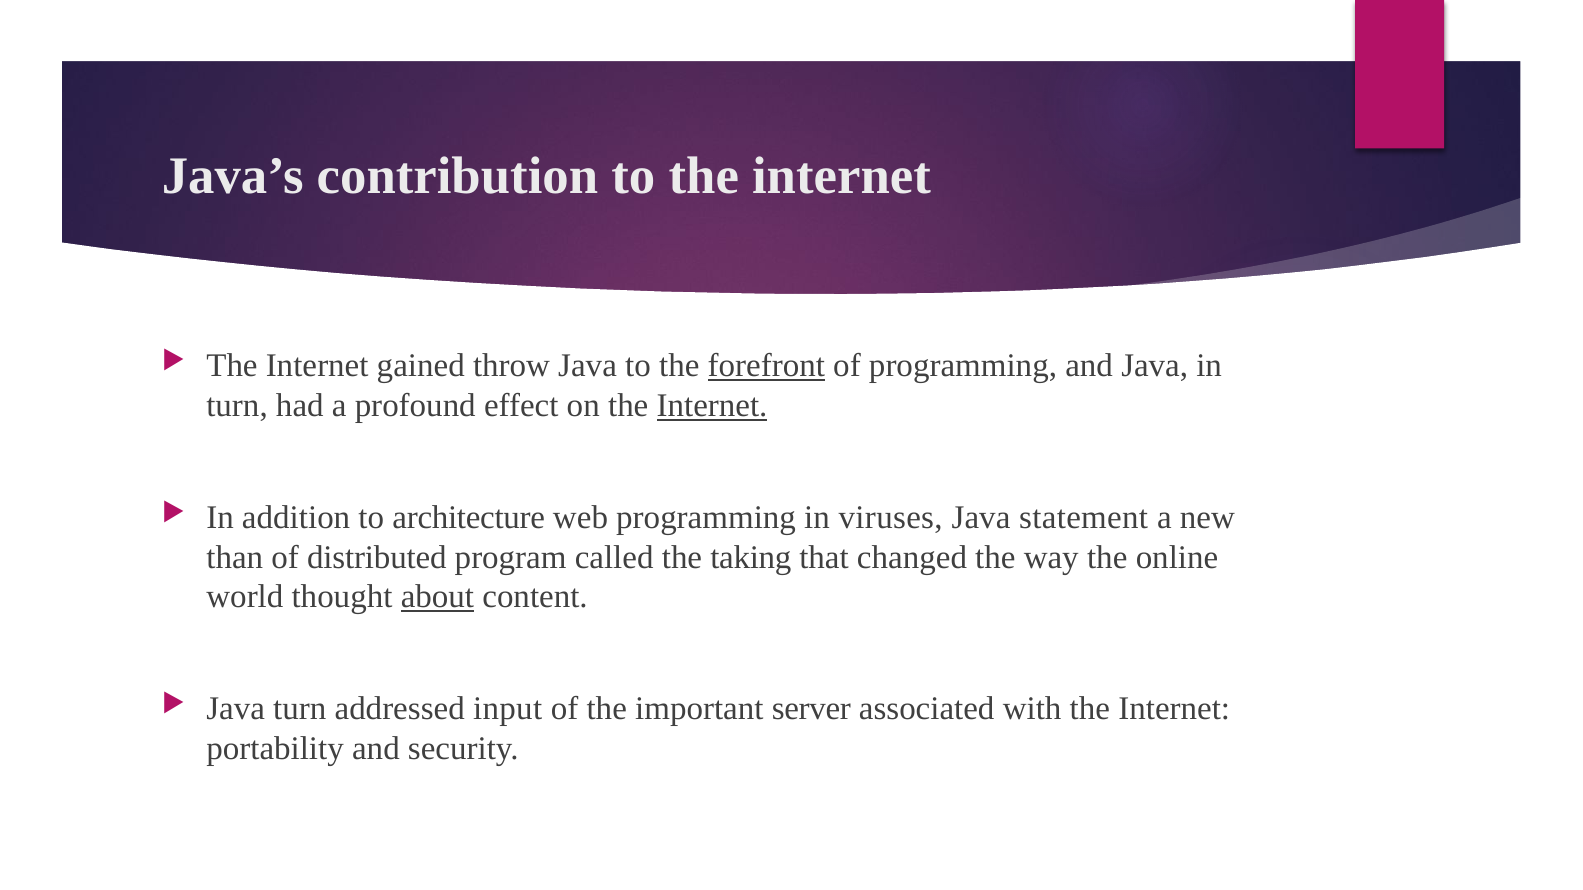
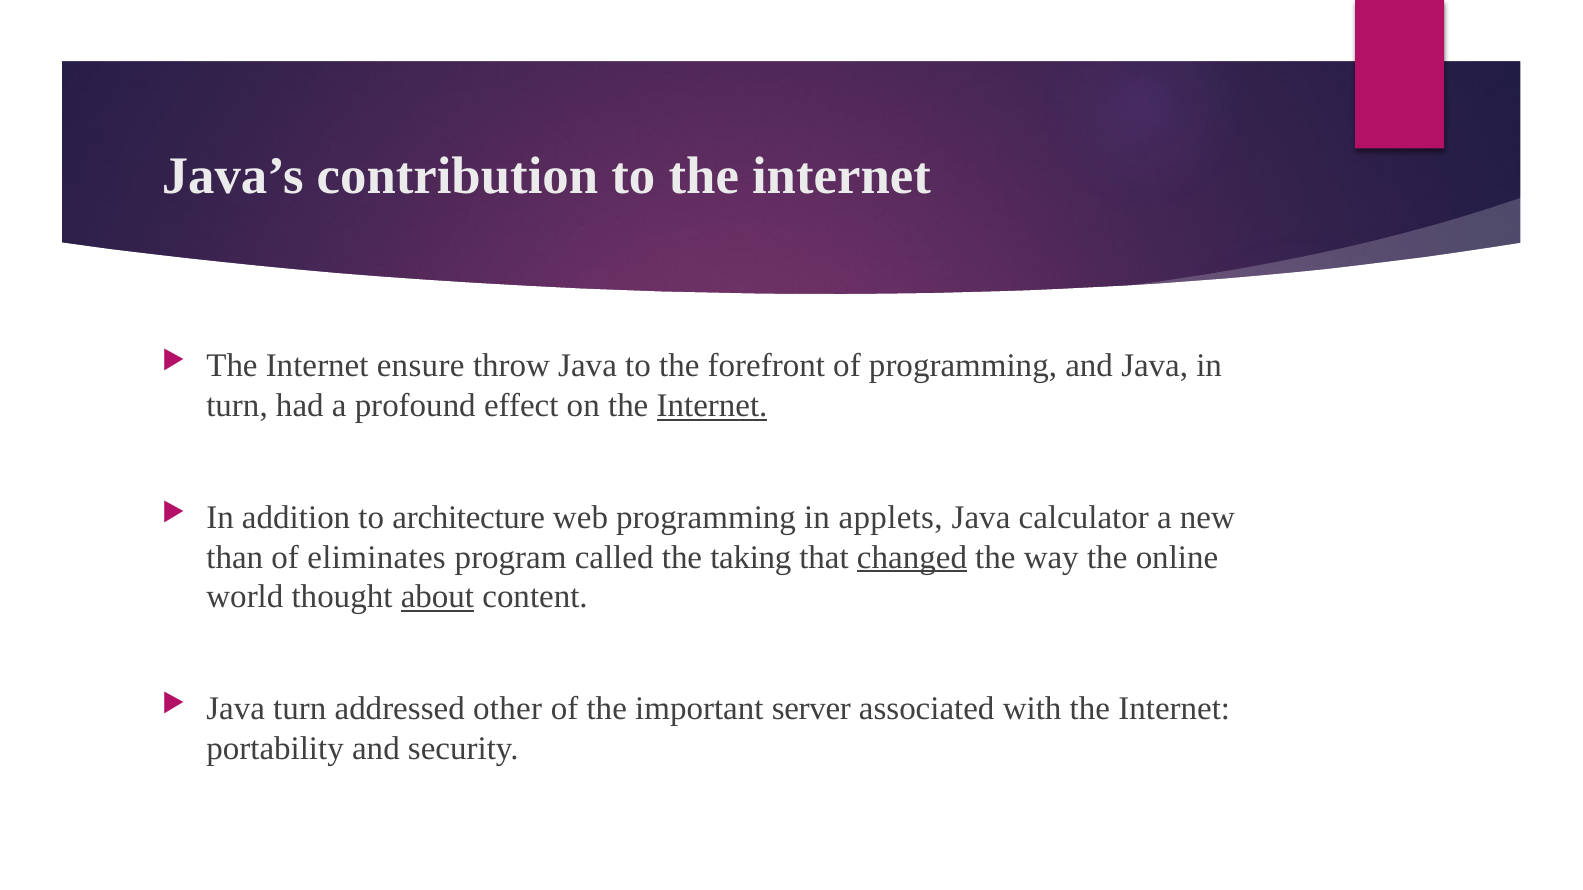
gained: gained -> ensure
forefront underline: present -> none
viruses: viruses -> applets
statement: statement -> calculator
distributed: distributed -> eliminates
changed underline: none -> present
input: input -> other
